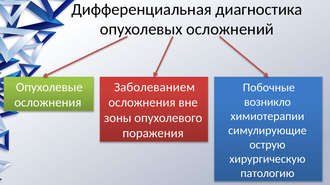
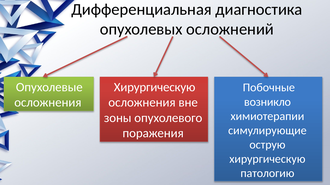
Заболеванием at (154, 87): Заболеванием -> Хирургическую
